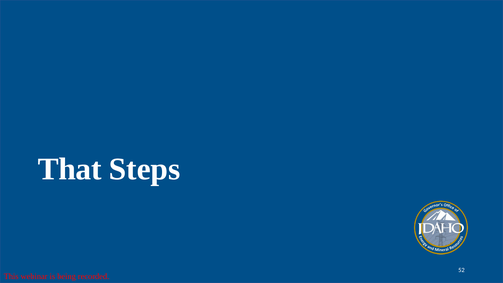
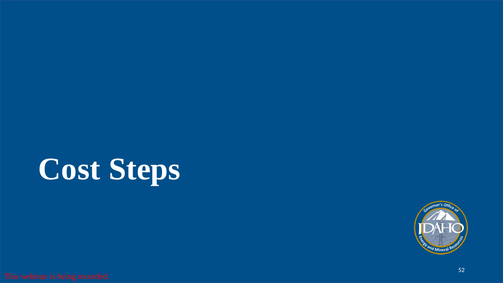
That: That -> Cost
